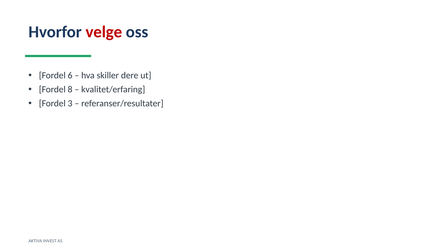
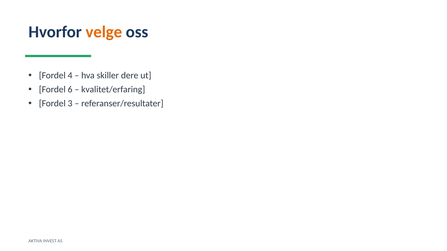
velge colour: red -> orange
6: 6 -> 4
8: 8 -> 6
